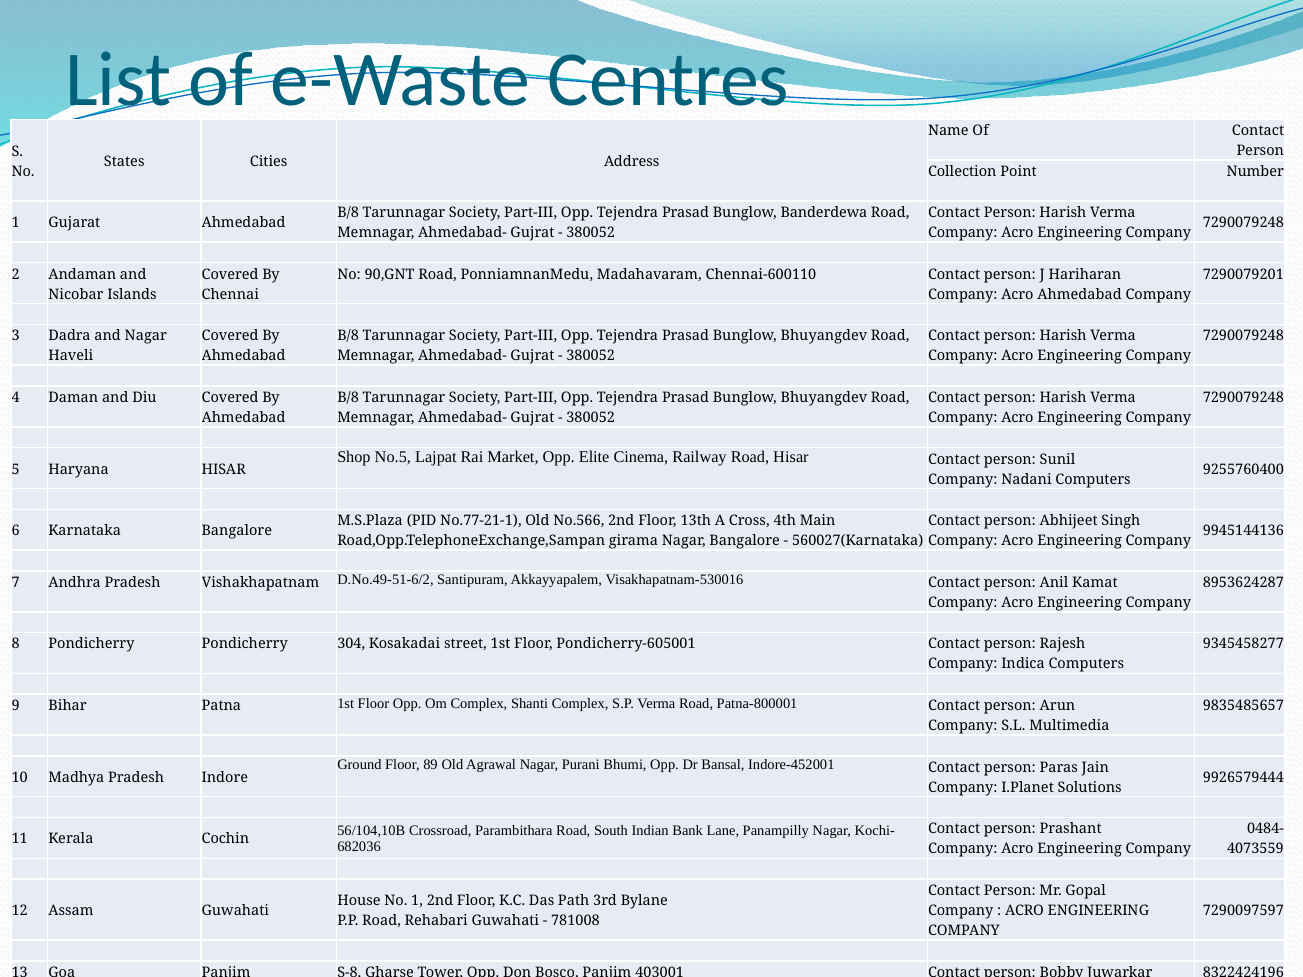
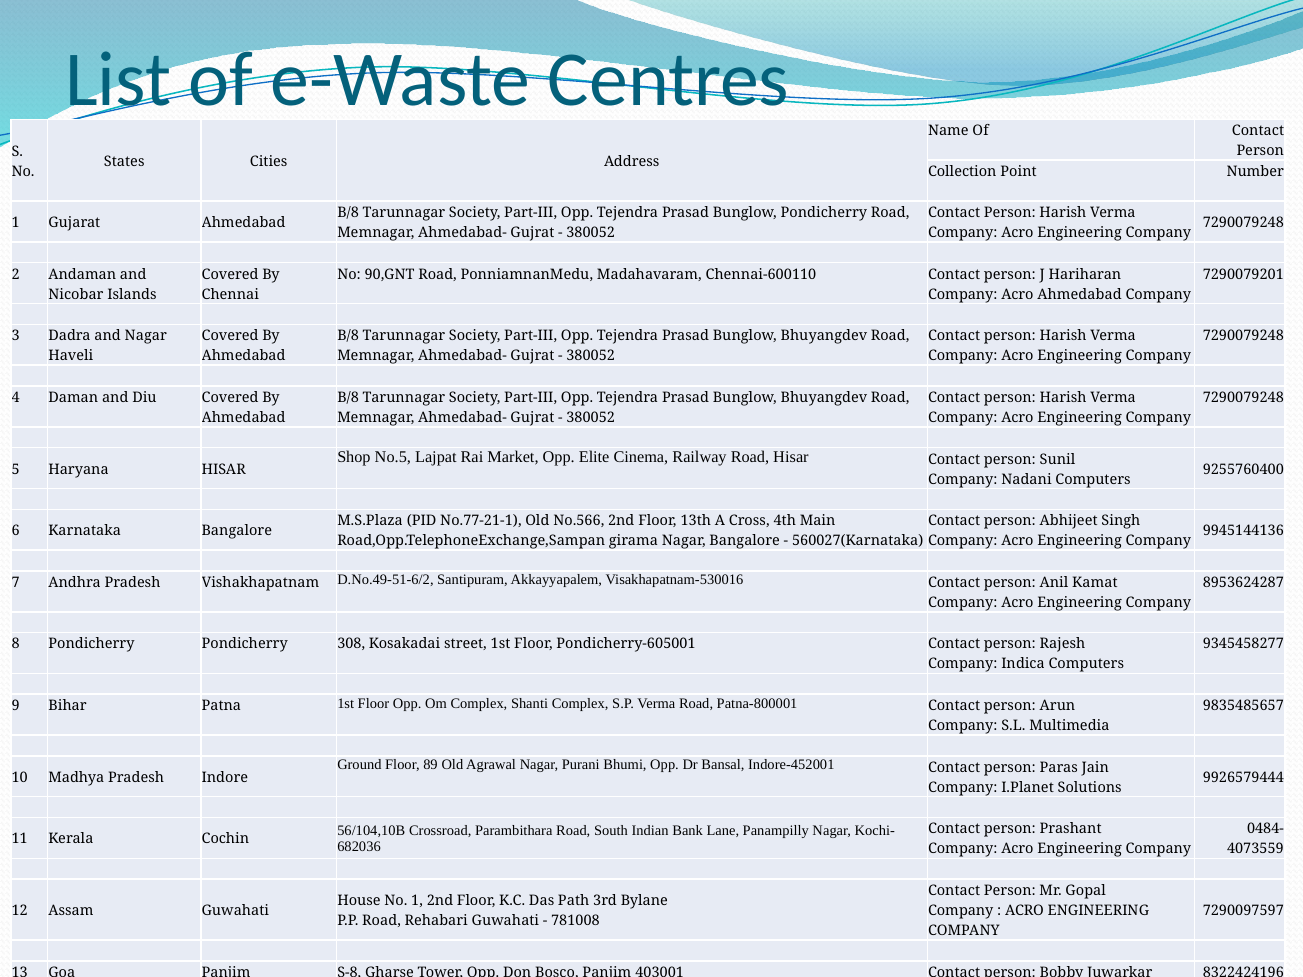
Bunglow Banderdewa: Banderdewa -> Pondicherry
304: 304 -> 308
